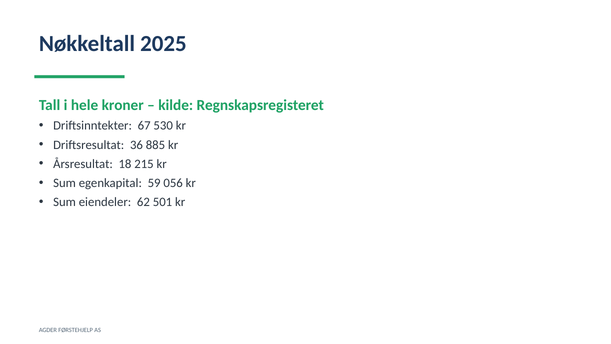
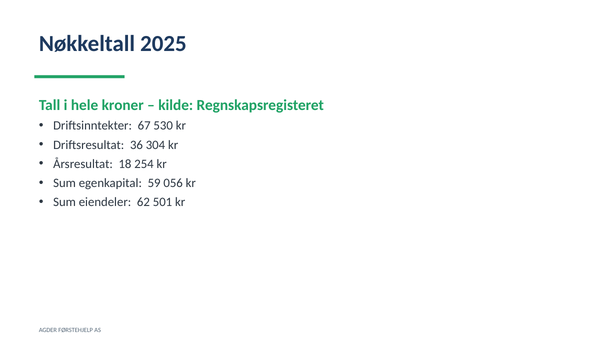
885: 885 -> 304
215: 215 -> 254
